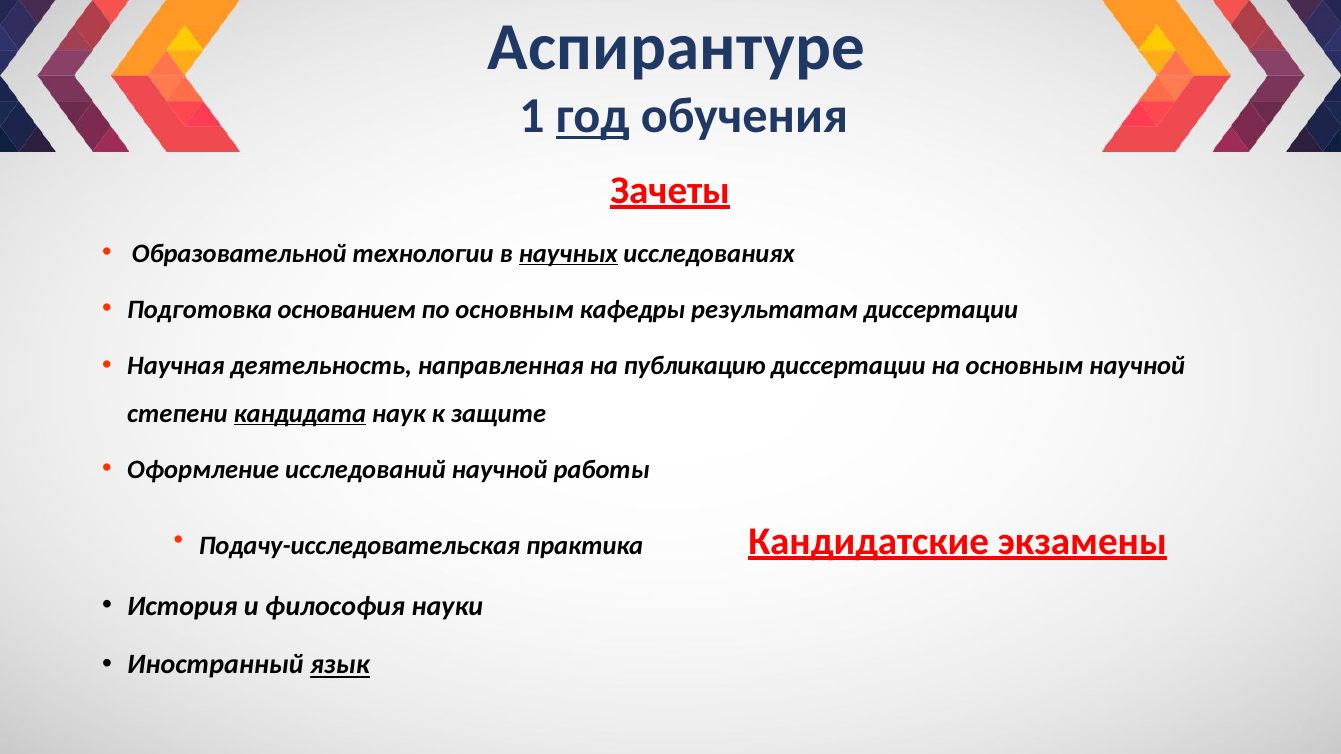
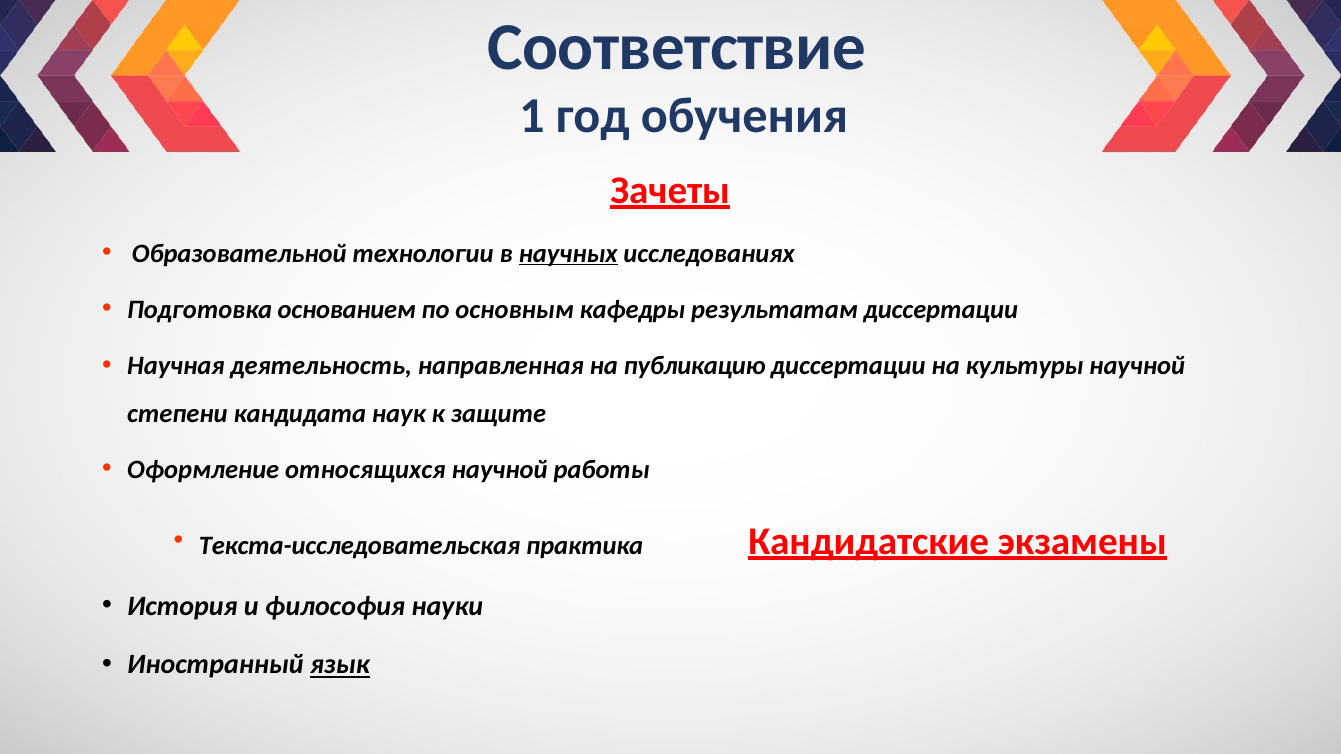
Аспирантуре: Аспирантуре -> Соответствие
год underline: present -> none
на основным: основным -> культуры
кандидата underline: present -> none
исследований: исследований -> относящихся
Подачу-исследовательская: Подачу-исследовательская -> Текста-исследовательская
